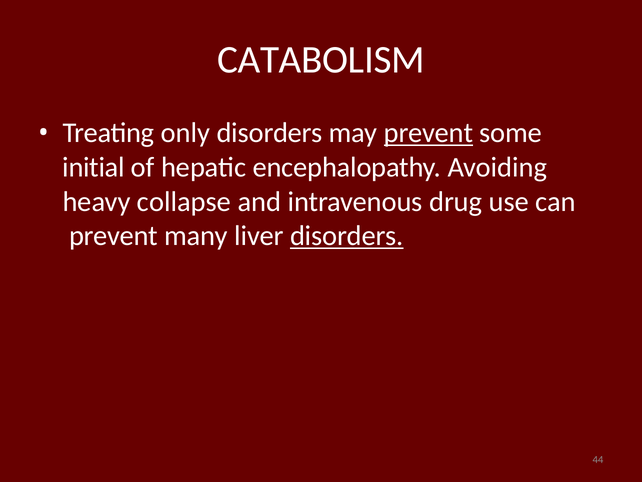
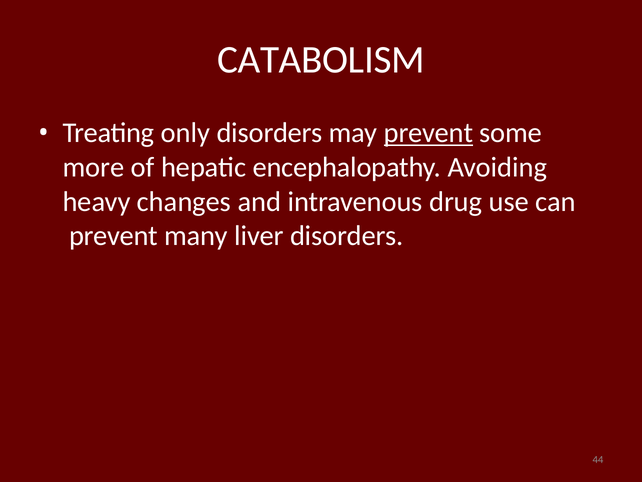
initial: initial -> more
collapse: collapse -> changes
disorders at (347, 236) underline: present -> none
